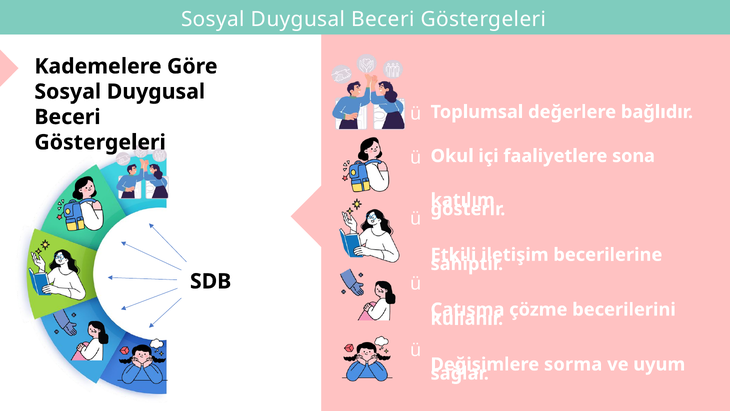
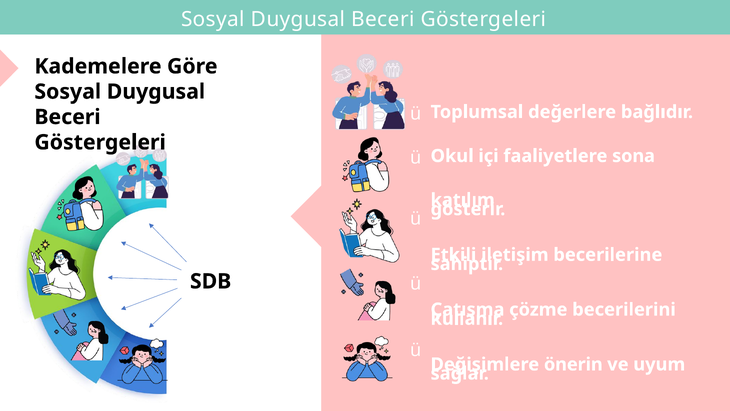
sorma: sorma -> önerin
